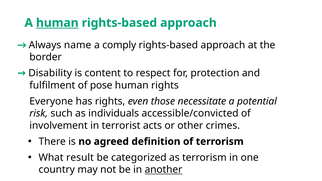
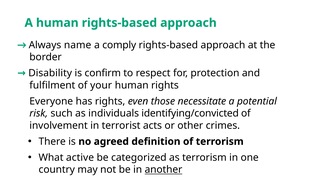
human at (57, 23) underline: present -> none
content: content -> confirm
pose: pose -> your
accessible/convicted: accessible/convicted -> identifying/convicted
result: result -> active
